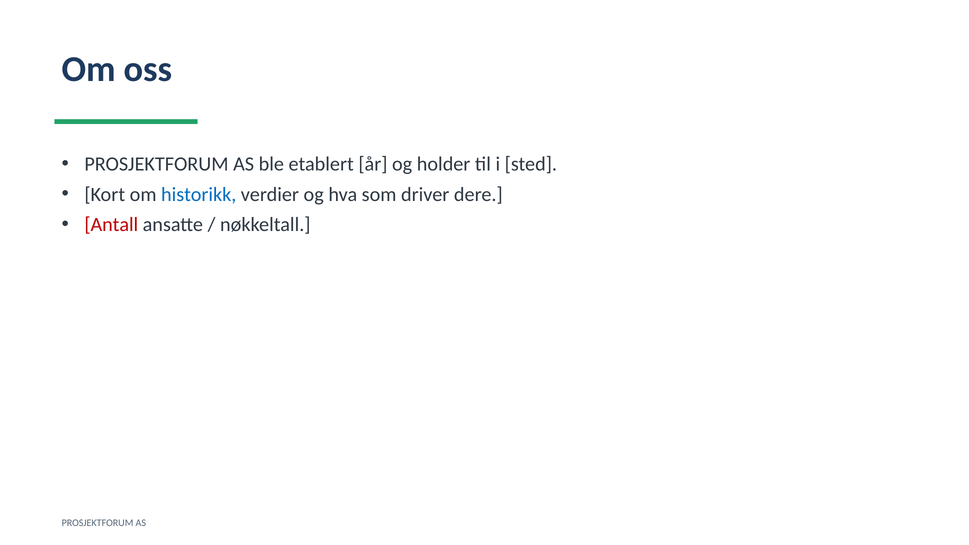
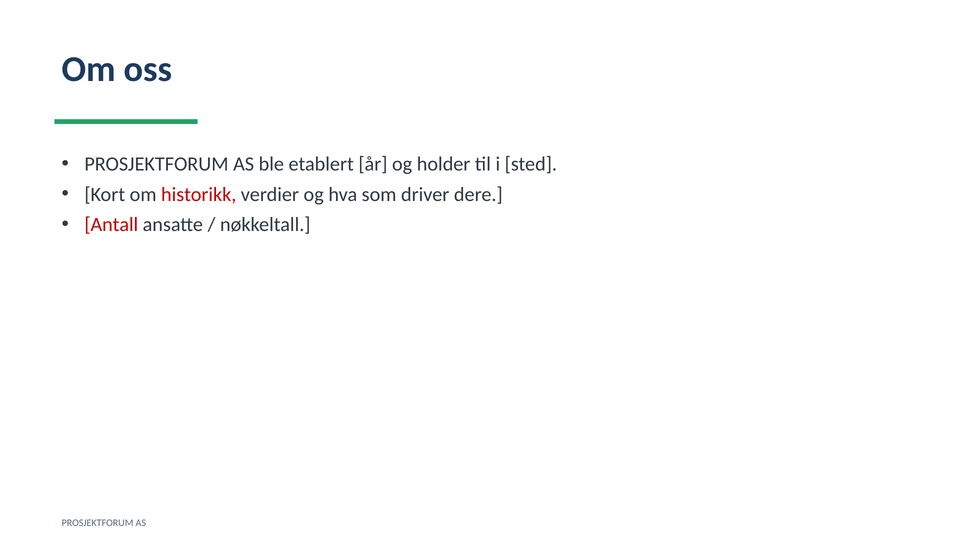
historikk colour: blue -> red
